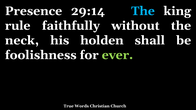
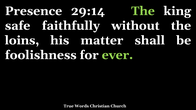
The at (143, 11) colour: light blue -> light green
rule: rule -> safe
neck: neck -> loins
holden: holden -> matter
